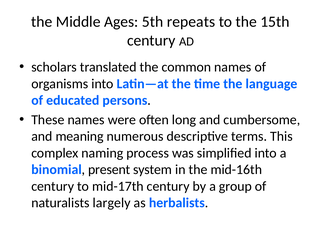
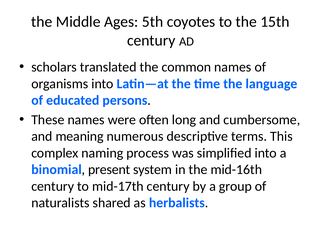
repeats: repeats -> coyotes
largely: largely -> shared
